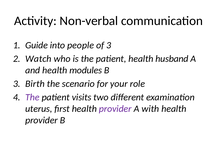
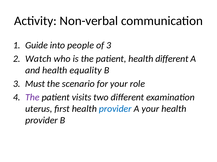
health husband: husband -> different
modules: modules -> equality
Birth: Birth -> Must
provider at (115, 109) colour: purple -> blue
A with: with -> your
